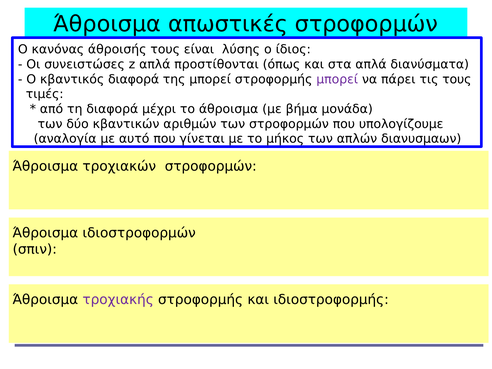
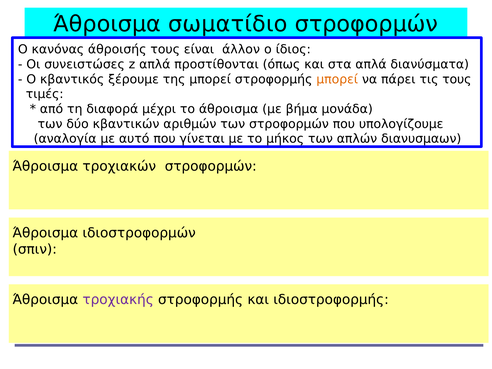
απωστικές: απωστικές -> σωματίδιο
λύσης: λύσης -> άλλον
κβαντικός διαφορά: διαφορά -> ξέρουμε
μπορεί at (337, 79) colour: purple -> orange
